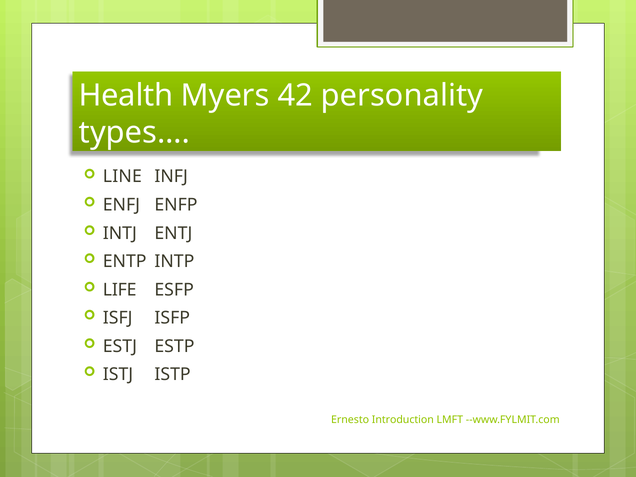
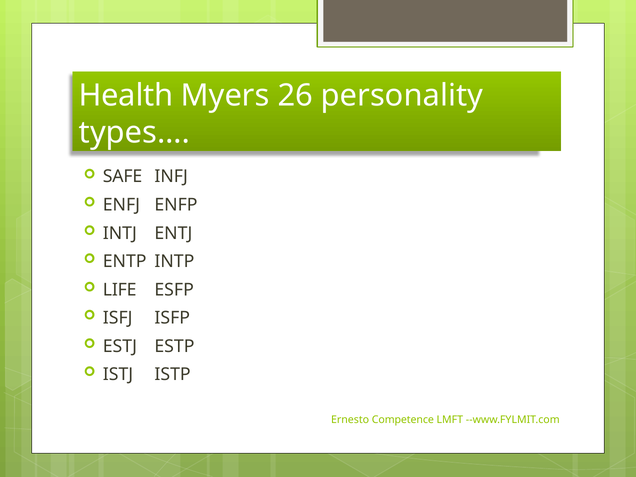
42: 42 -> 26
LINE: LINE -> SAFE
Introduction: Introduction -> Competence
